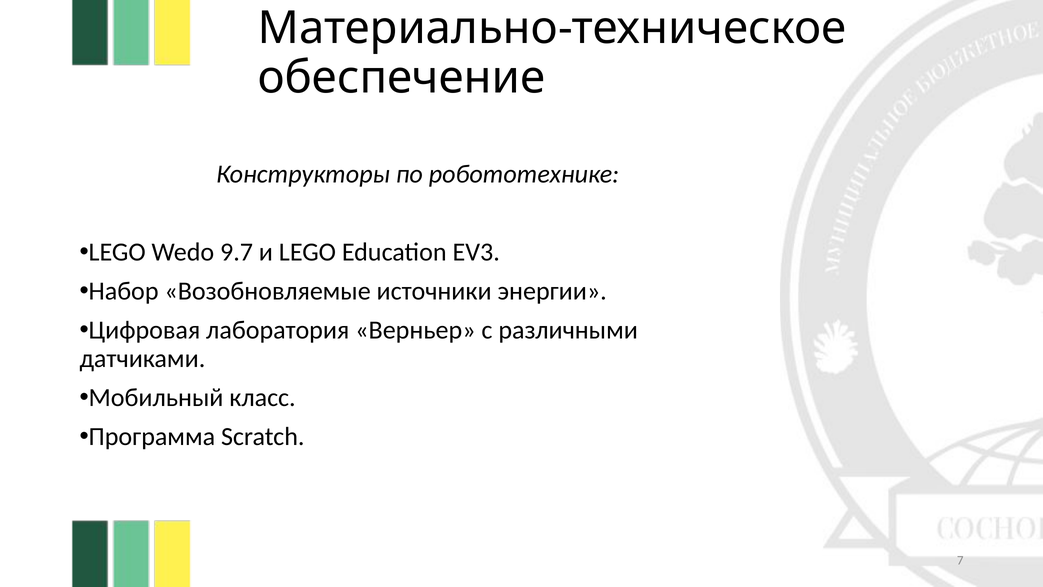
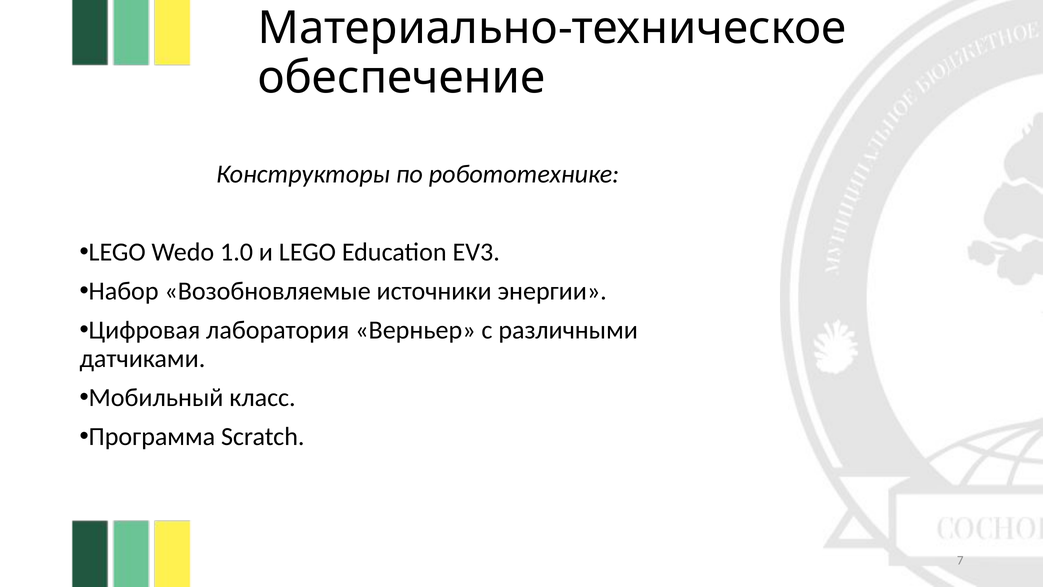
9.7: 9.7 -> 1.0
